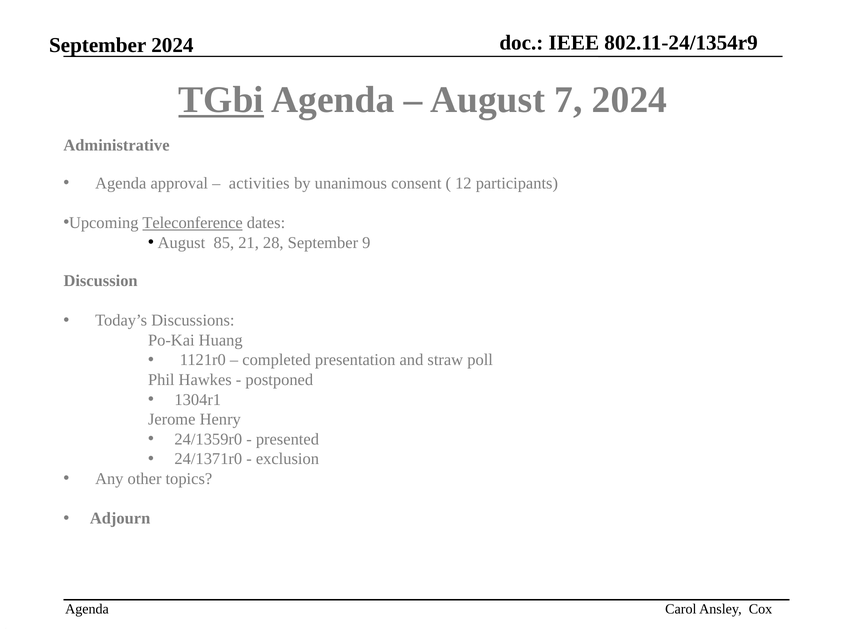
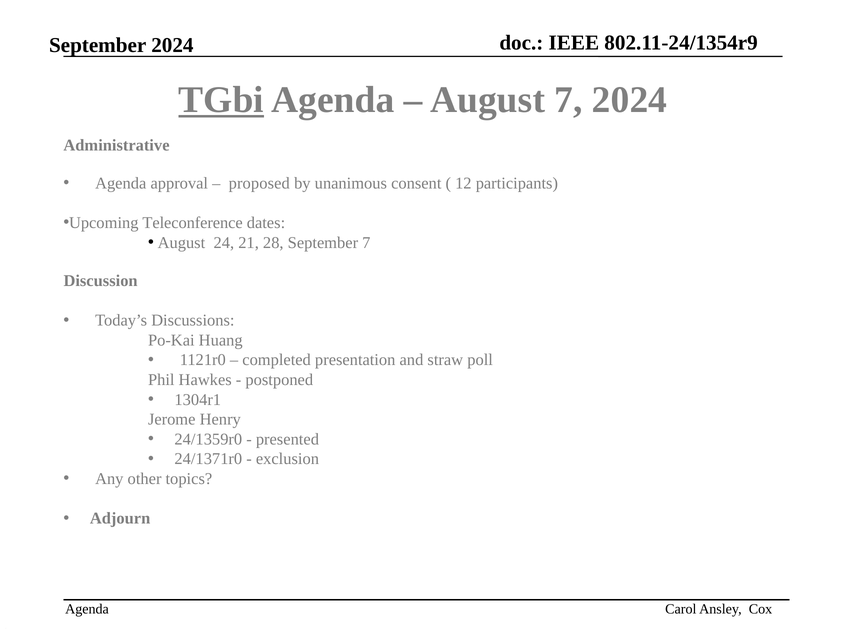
activities: activities -> proposed
Teleconference underline: present -> none
85: 85 -> 24
September 9: 9 -> 7
